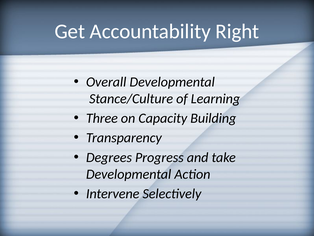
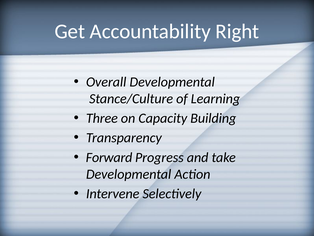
Degrees: Degrees -> Forward
